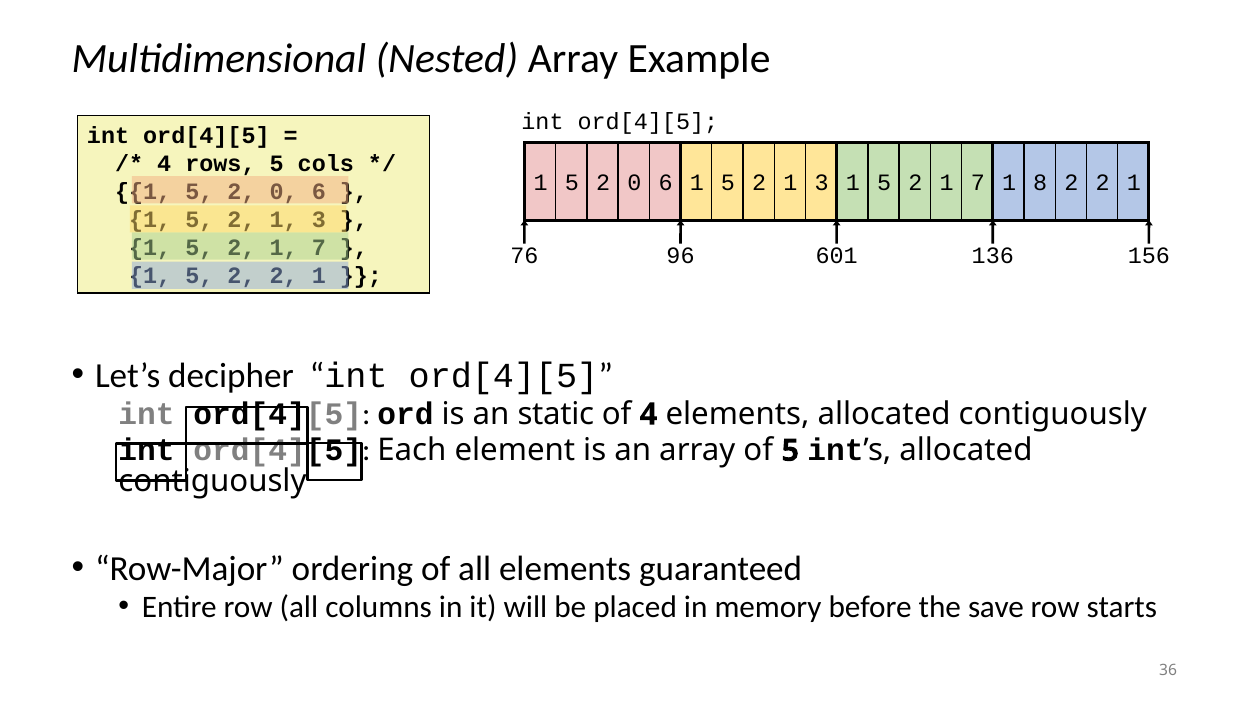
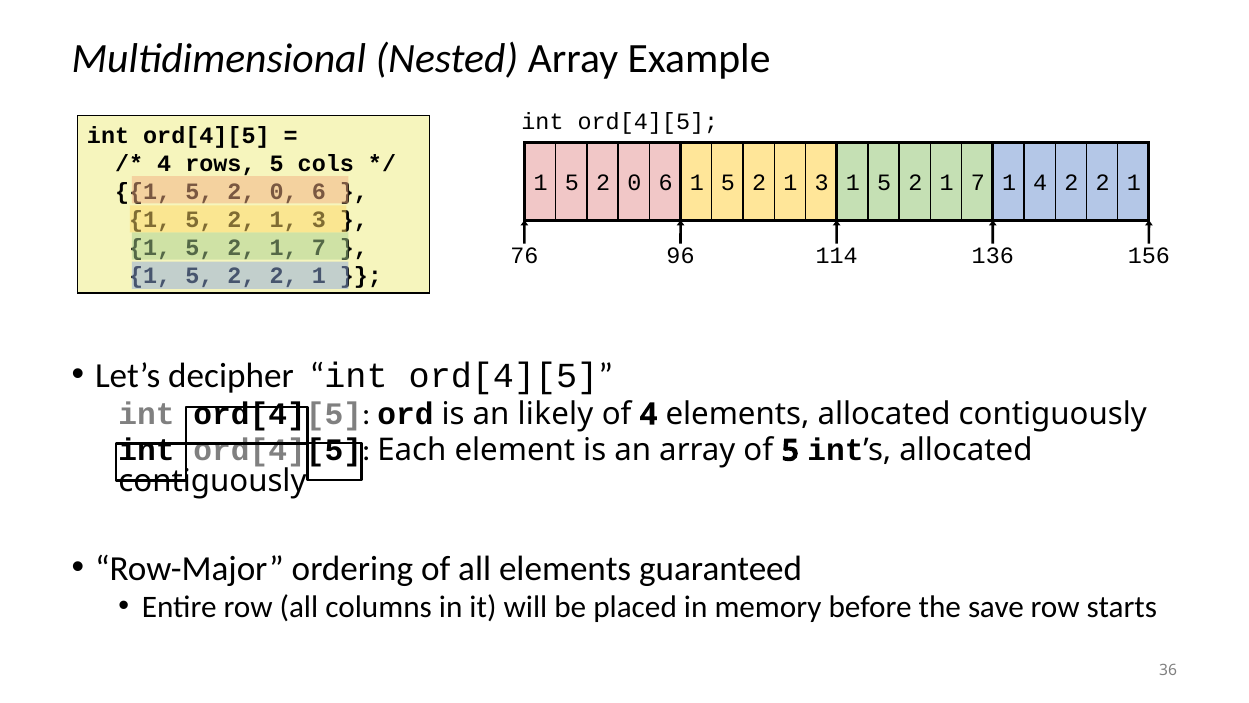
1 8: 8 -> 4
601: 601 -> 114
static: static -> likely
